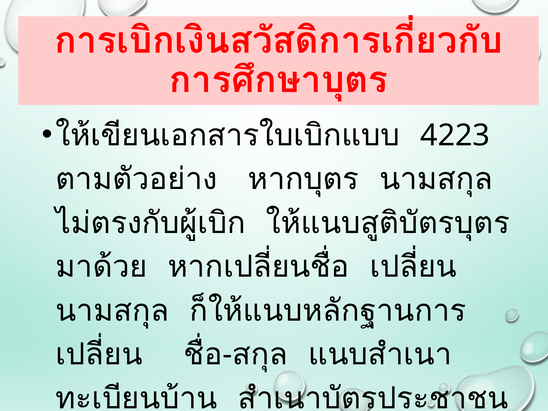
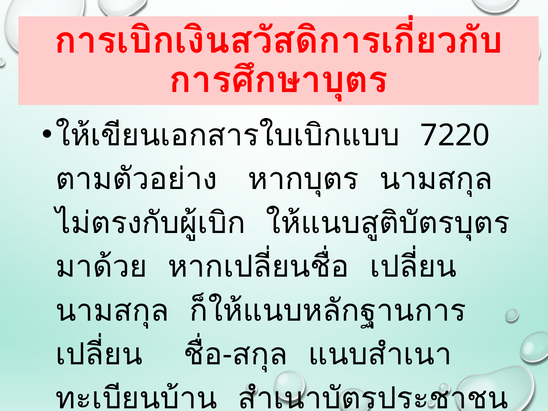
4223: 4223 -> 7220
